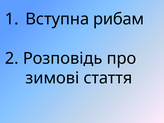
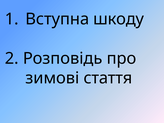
рибам: рибам -> шкоду
